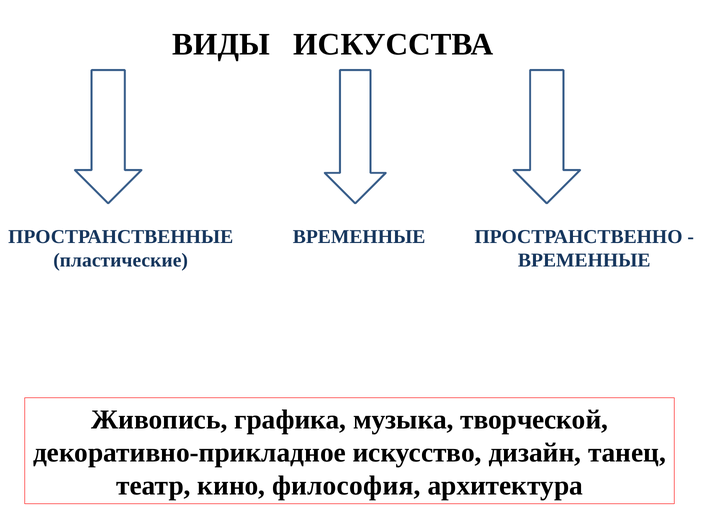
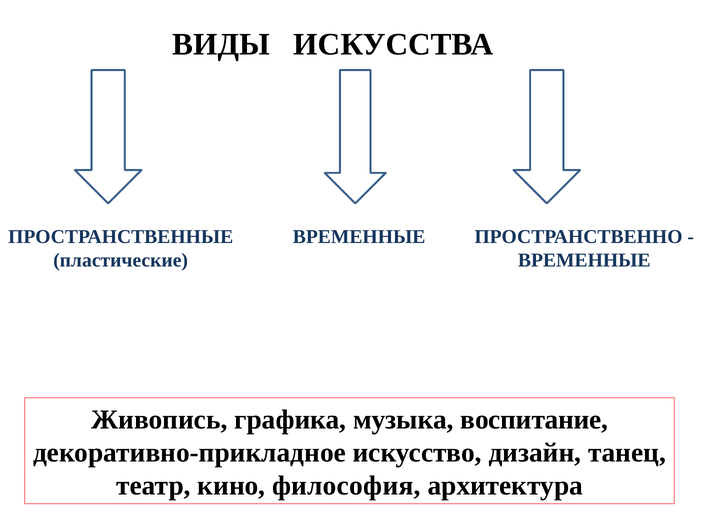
творческой: творческой -> воспитание
